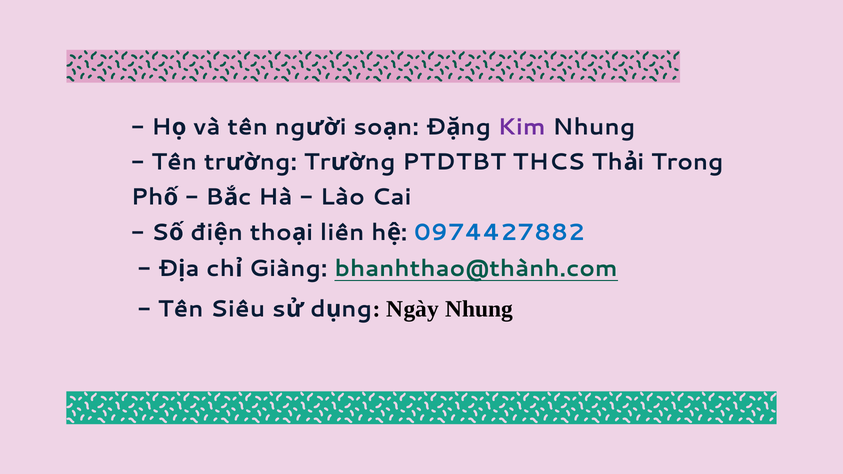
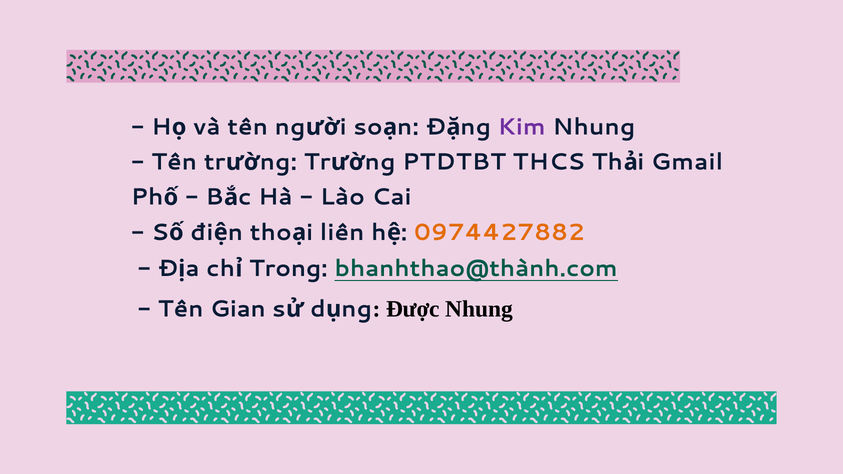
Trong: Trong -> Gmail
0974427882 colour: blue -> orange
Giàng: Giàng -> Trong
Siêu: Siêu -> Gian
Ngày: Ngày -> Được
